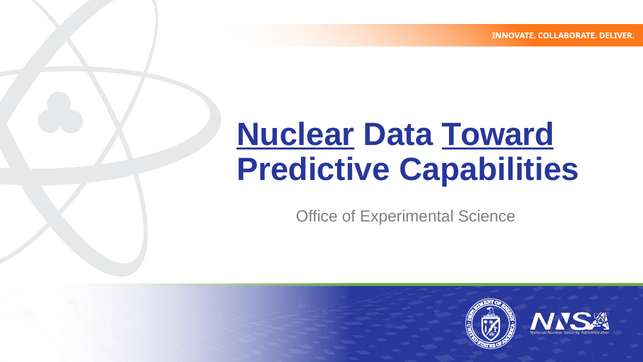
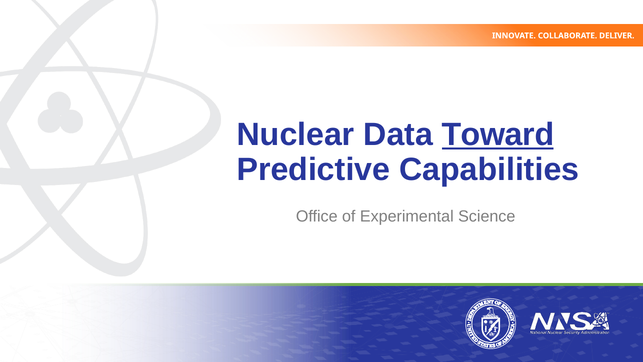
Nuclear underline: present -> none
